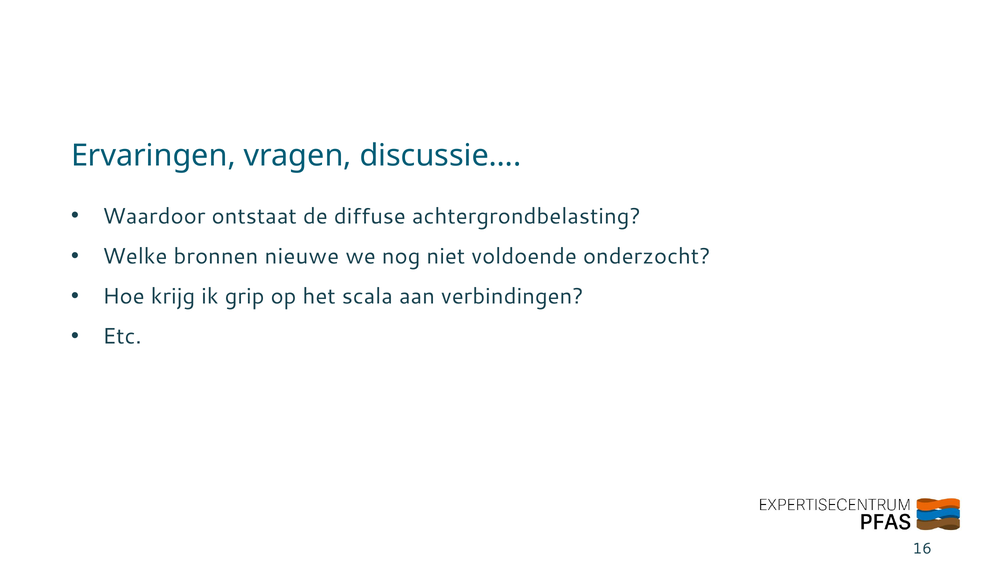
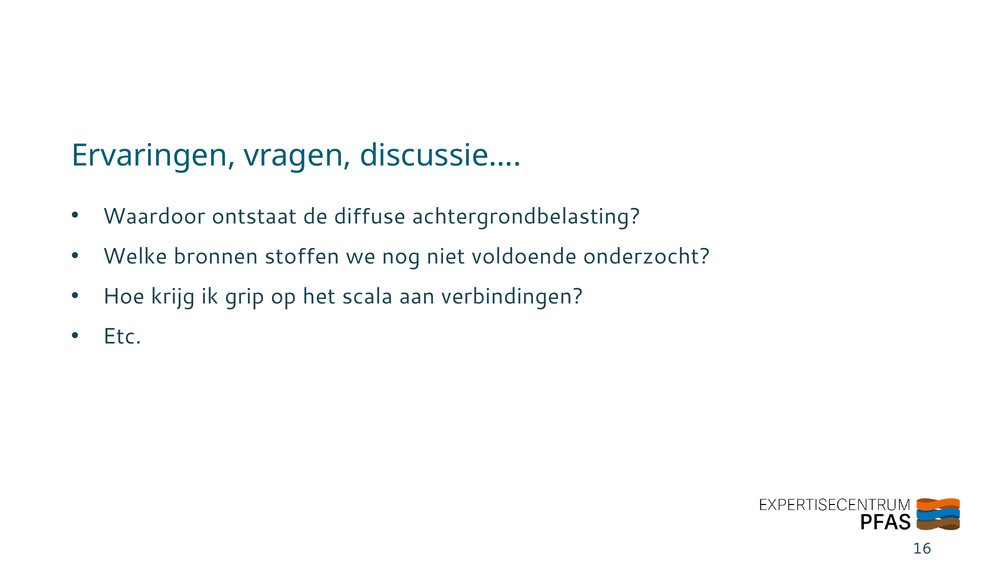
nieuwe: nieuwe -> stoffen
